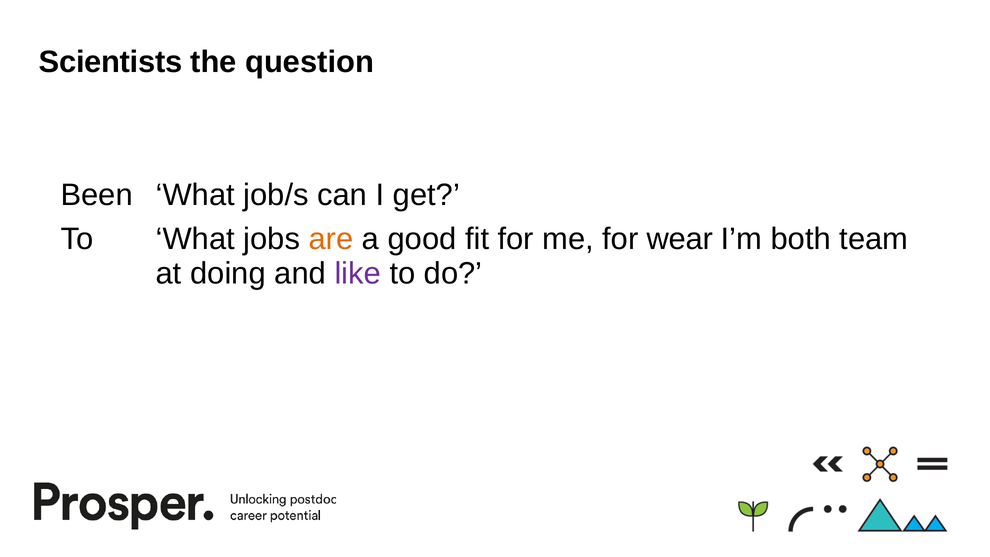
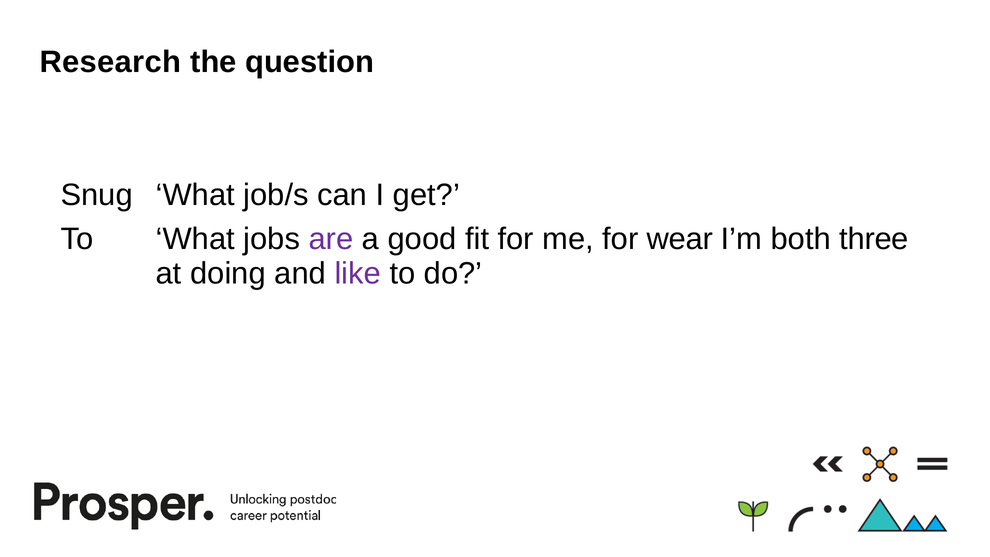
Scientists: Scientists -> Research
Been: Been -> Snug
are colour: orange -> purple
team: team -> three
